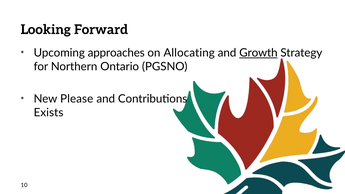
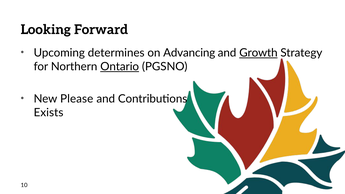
approaches: approaches -> determines
Allocating: Allocating -> Advancing
Ontario underline: none -> present
